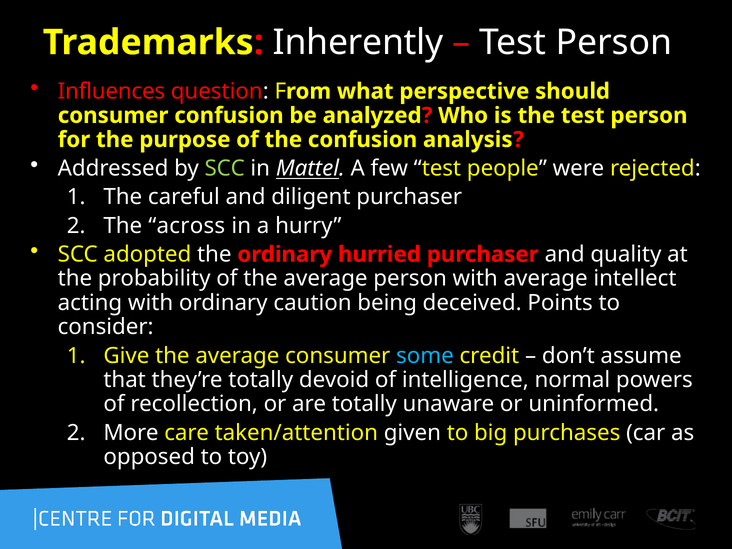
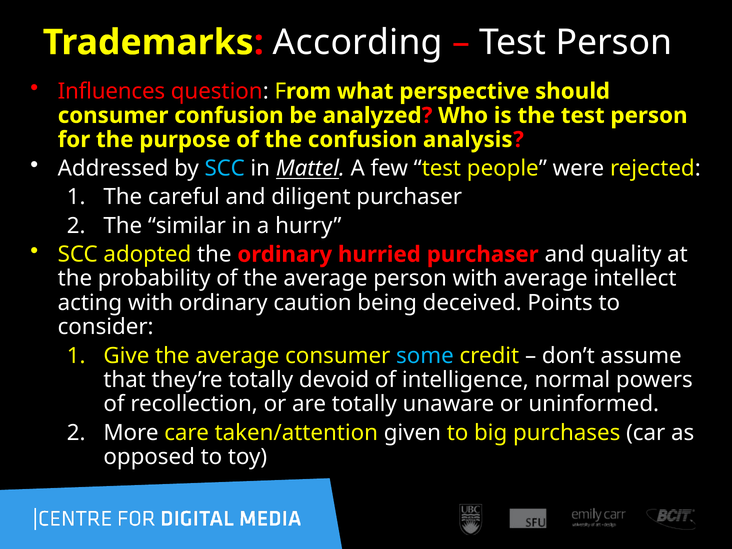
Inherently: Inherently -> According
SCC at (225, 168) colour: light green -> light blue
across: across -> similar
